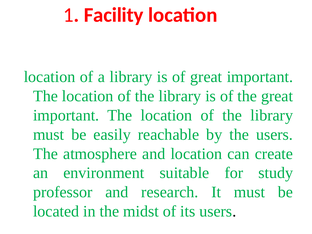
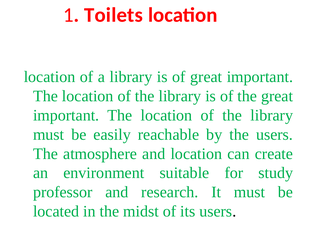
Facility: Facility -> Toilets
